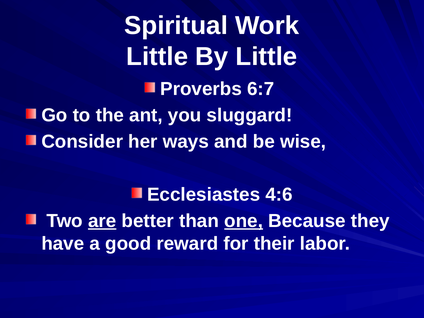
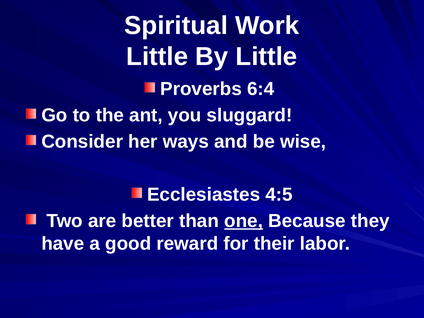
6:7: 6:7 -> 6:4
4:6: 4:6 -> 4:5
are underline: present -> none
